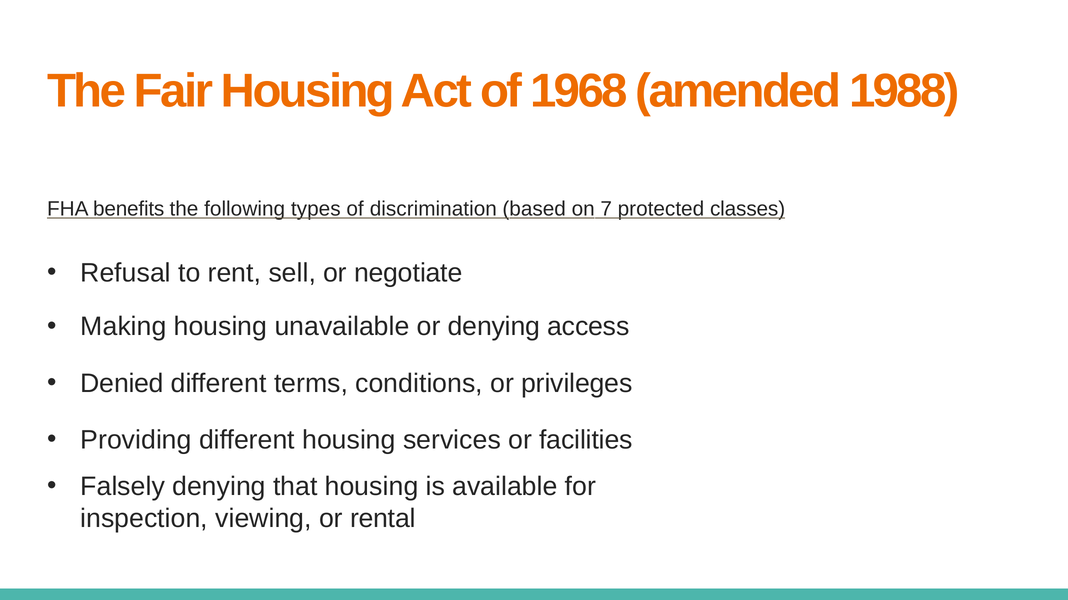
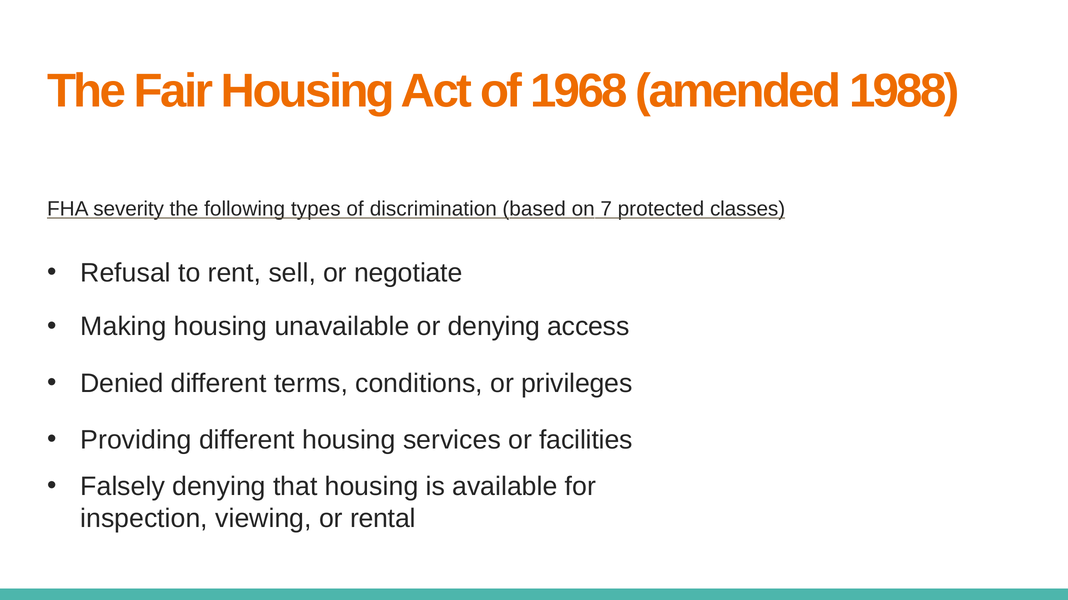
benefits: benefits -> severity
